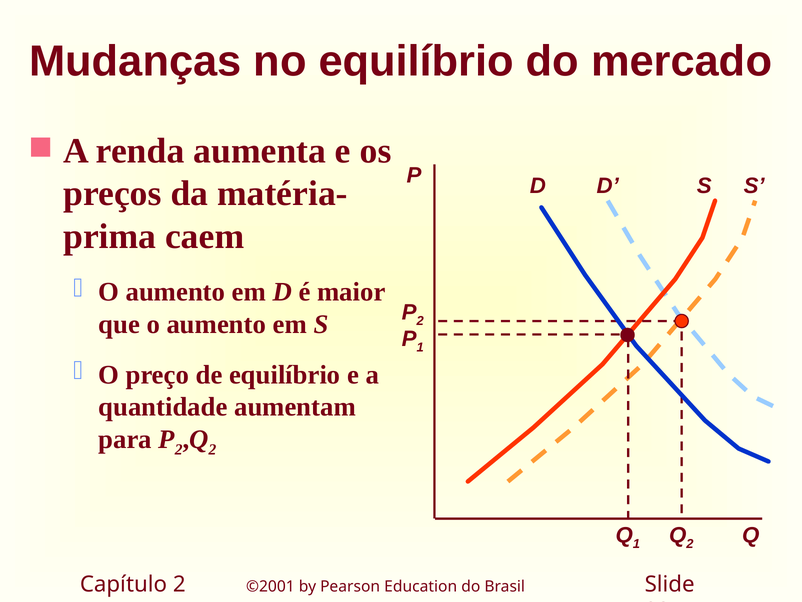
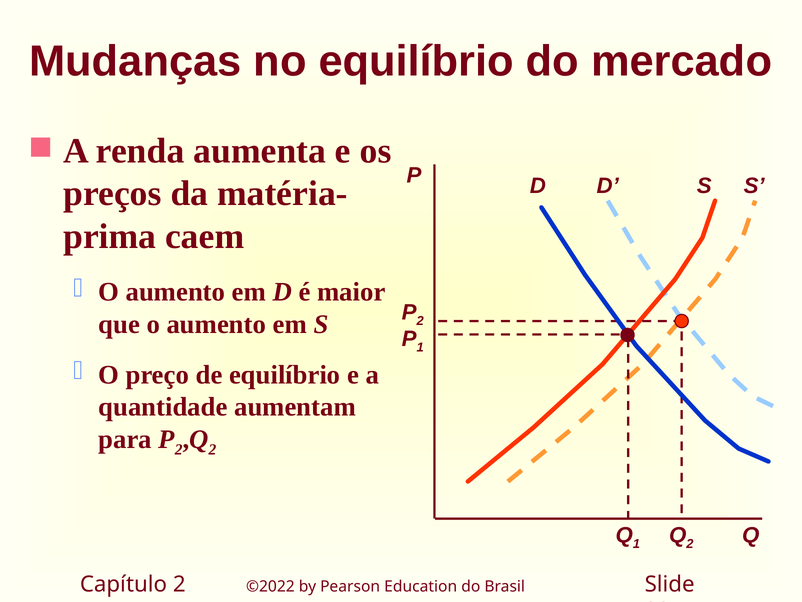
©2001: ©2001 -> ©2022
